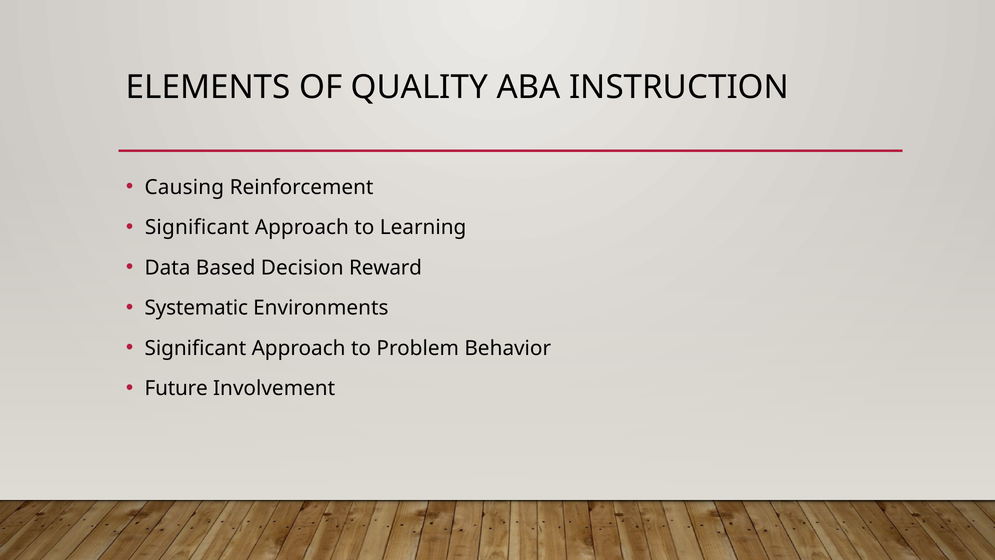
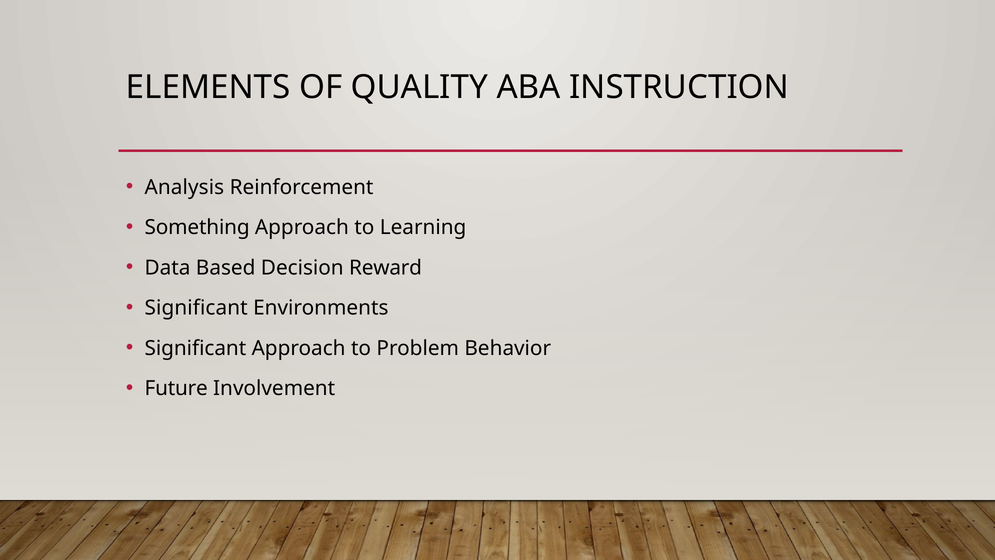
Causing: Causing -> Analysis
Significant at (197, 227): Significant -> Something
Systematic at (196, 308): Systematic -> Significant
